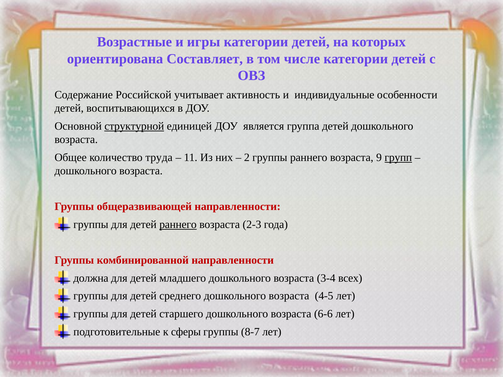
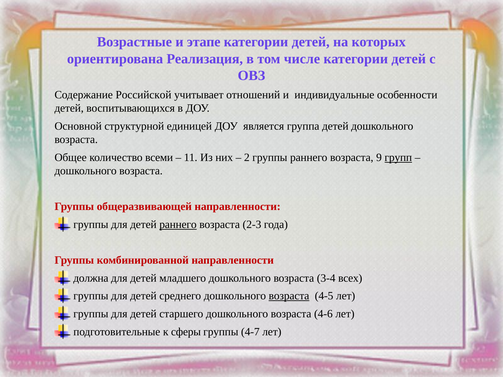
игры: игры -> этапе
Составляет: Составляет -> Реализация
активность: активность -> отношений
структурной underline: present -> none
труда: труда -> всеми
возраста at (289, 296) underline: none -> present
6-6: 6-6 -> 4-6
8-7: 8-7 -> 4-7
